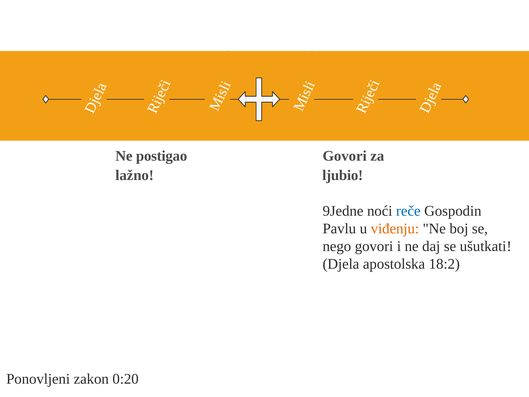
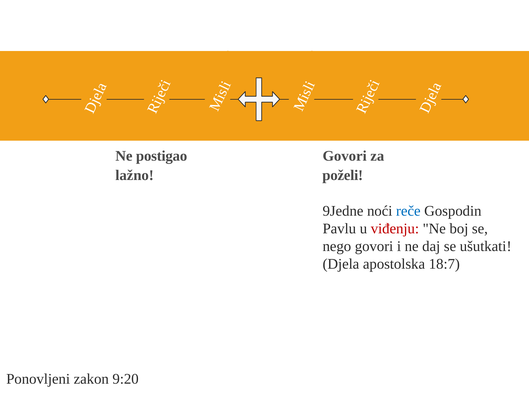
ljubio: ljubio -> poželi
viđenju colour: orange -> red
18:2: 18:2 -> 18:7
0:20: 0:20 -> 9:20
